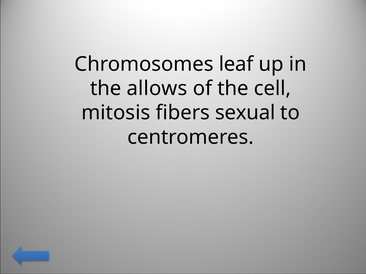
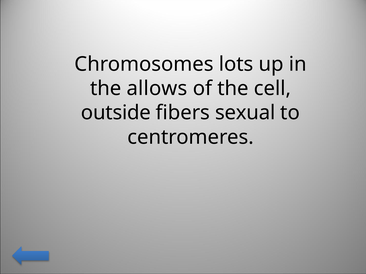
leaf: leaf -> lots
mitosis: mitosis -> outside
